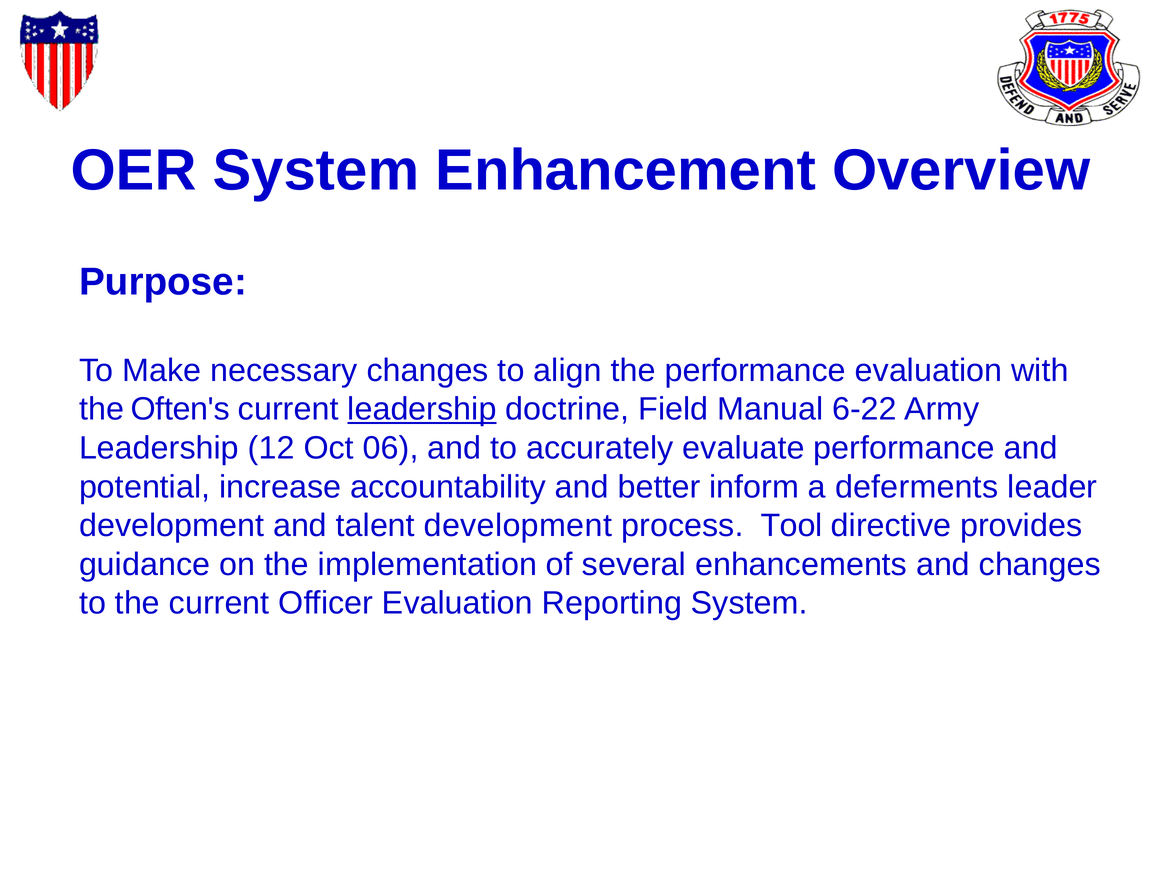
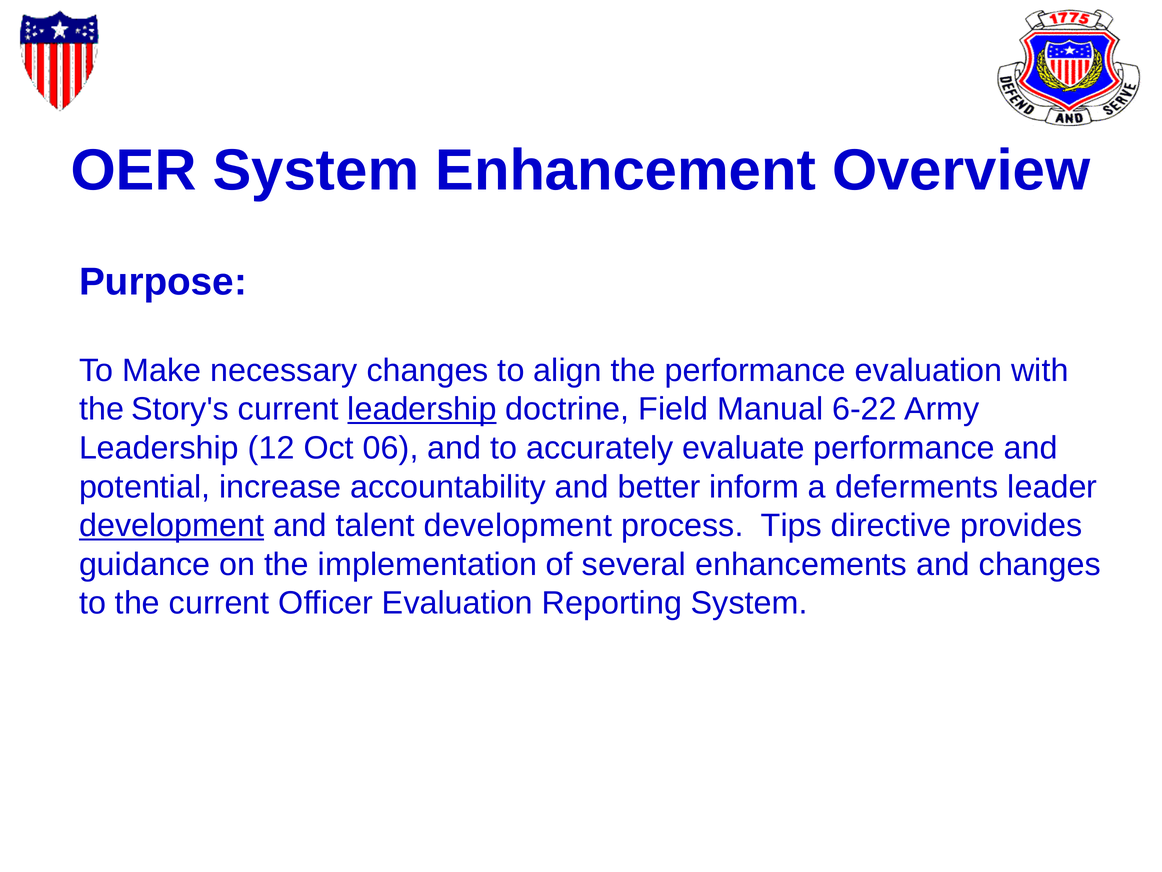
Often's: Often's -> Story's
development at (172, 525) underline: none -> present
Tool: Tool -> Tips
